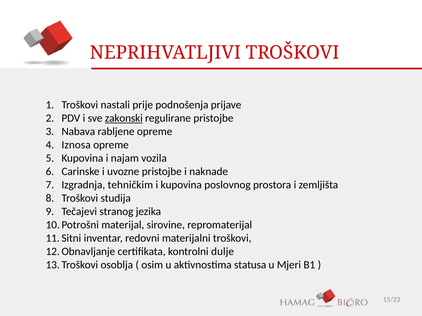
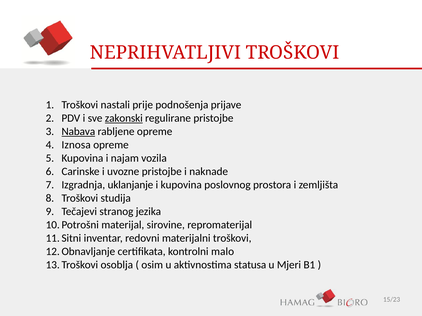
Nabava underline: none -> present
tehničkim: tehničkim -> uklanjanje
dulje: dulje -> malo
